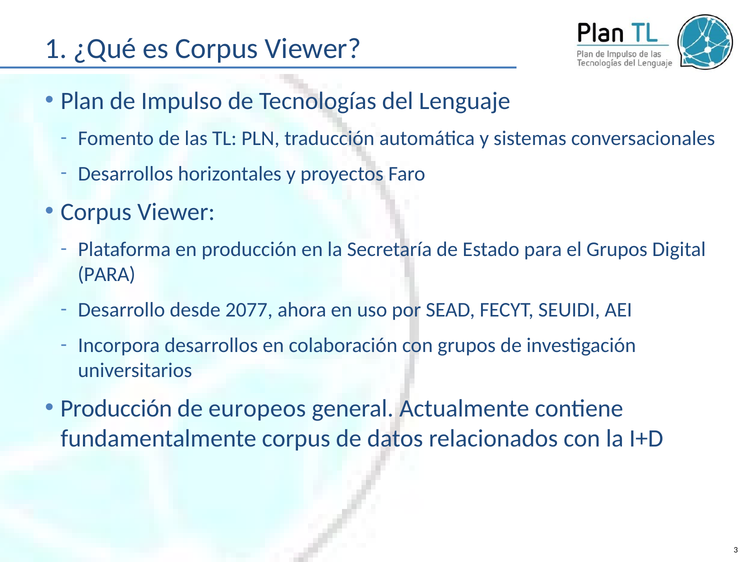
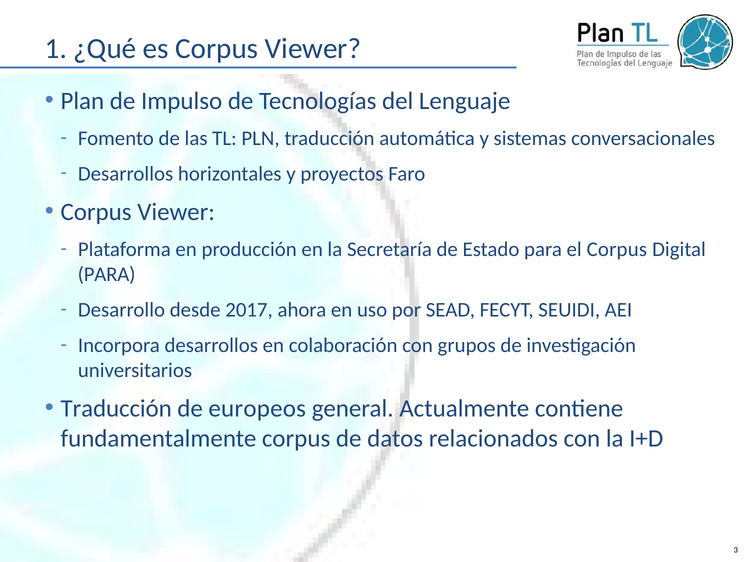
el Grupos: Grupos -> Corpus
2077: 2077 -> 2017
Producción at (116, 409): Producción -> Traducción
